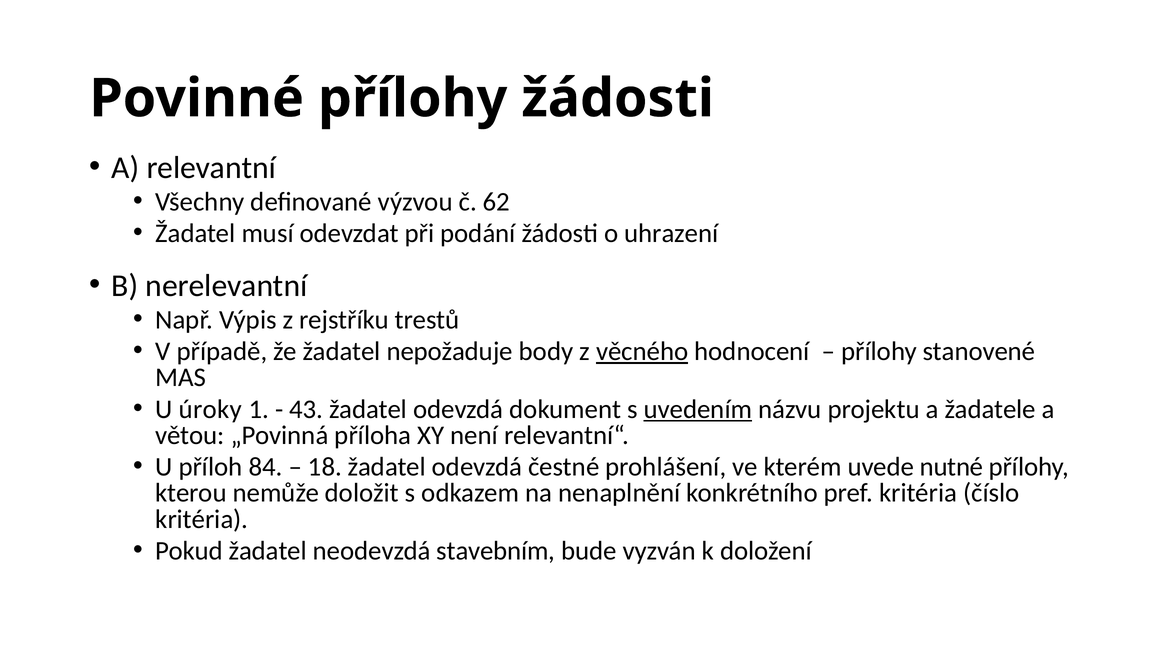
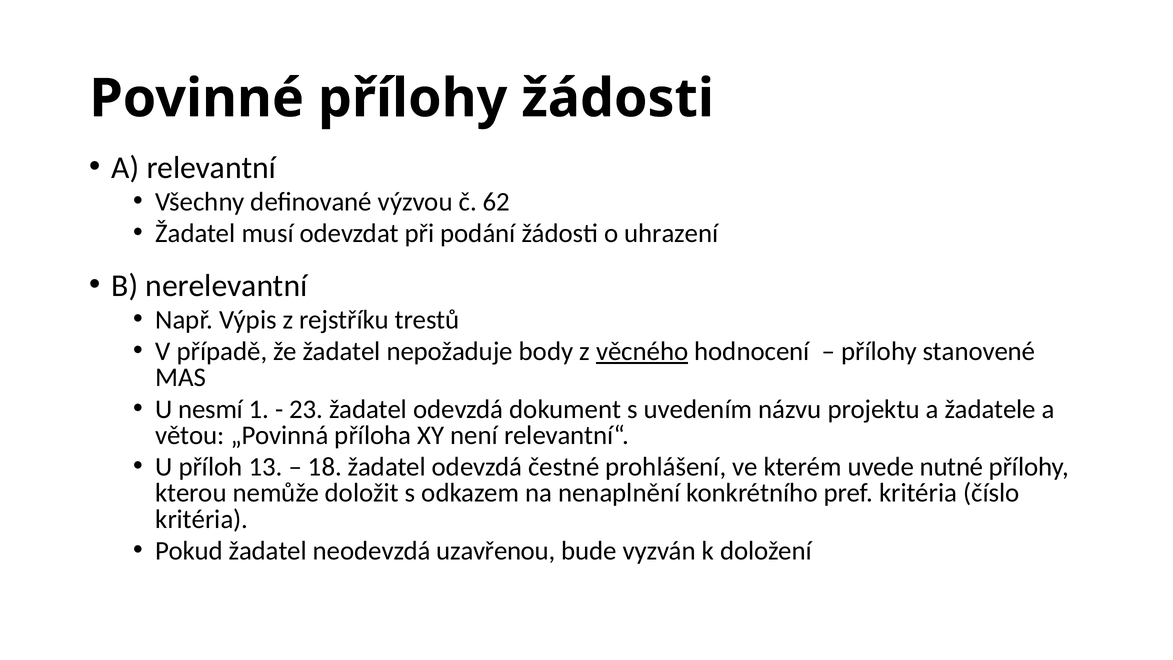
úroky: úroky -> nesmí
43: 43 -> 23
uvedením underline: present -> none
84: 84 -> 13
stavebním: stavebním -> uzavřenou
